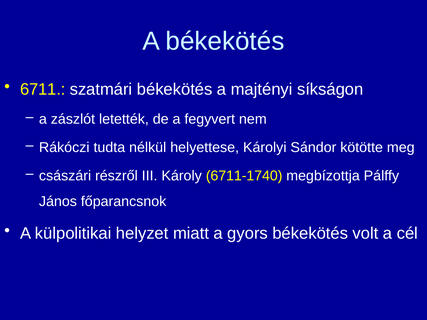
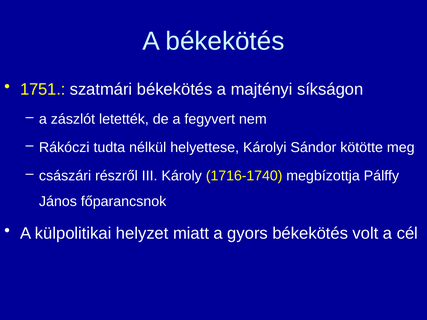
6711: 6711 -> 1751
6711-1740: 6711-1740 -> 1716-1740
